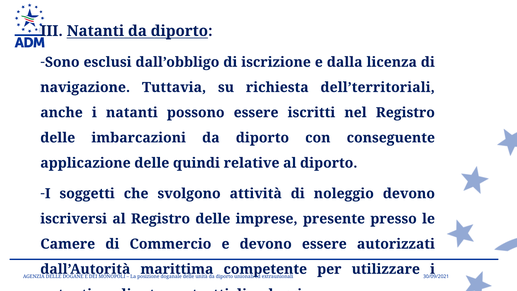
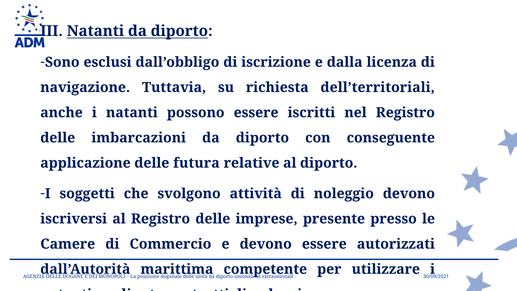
quindi: quindi -> futura
